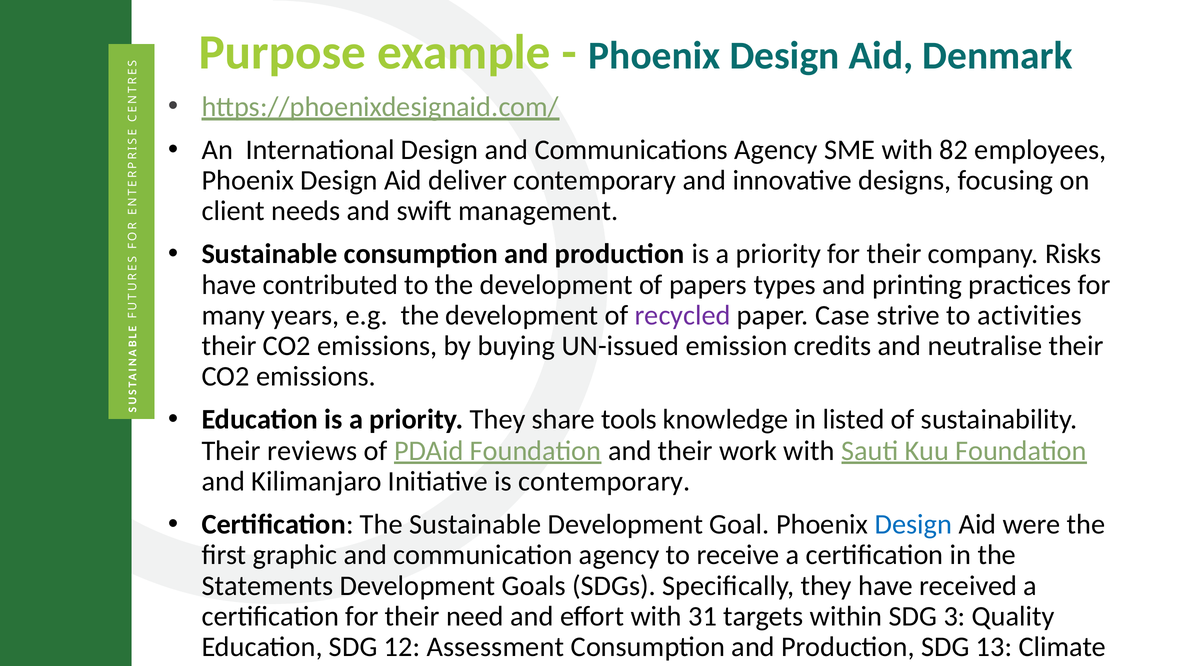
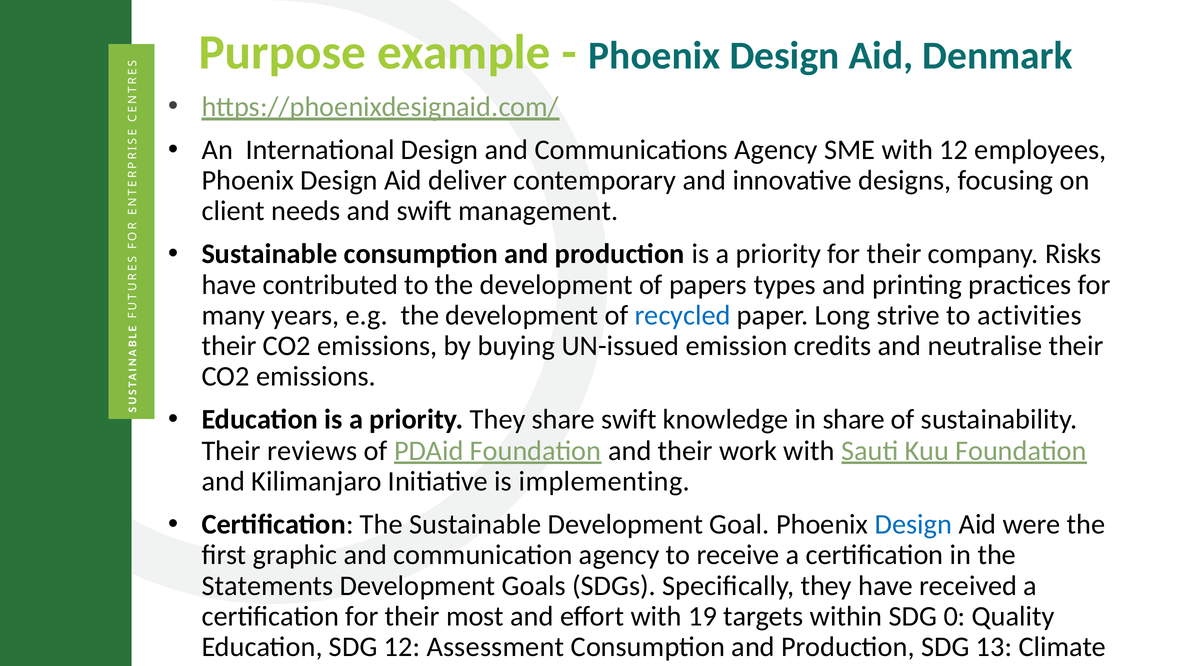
with 82: 82 -> 12
recycled colour: purple -> blue
Case: Case -> Long
share tools: tools -> swift
in listed: listed -> share
is contemporary: contemporary -> implementing
need: need -> most
31: 31 -> 19
3: 3 -> 0
